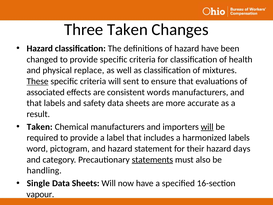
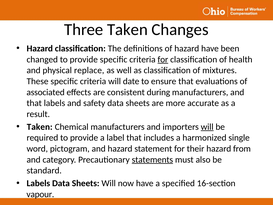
for at (163, 59) underline: none -> present
These underline: present -> none
sent: sent -> date
words: words -> during
harmonized labels: labels -> single
days: days -> from
handling: handling -> standard
Single at (38, 183): Single -> Labels
